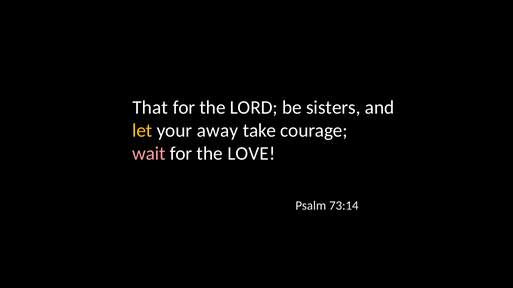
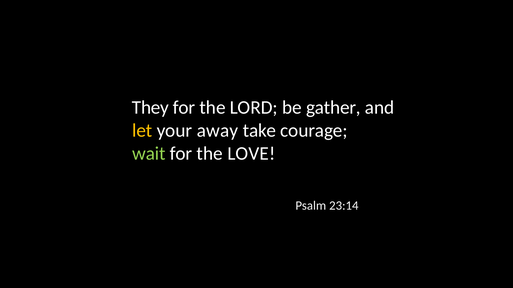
That: That -> They
sisters: sisters -> gather
wait colour: pink -> light green
73:14: 73:14 -> 23:14
